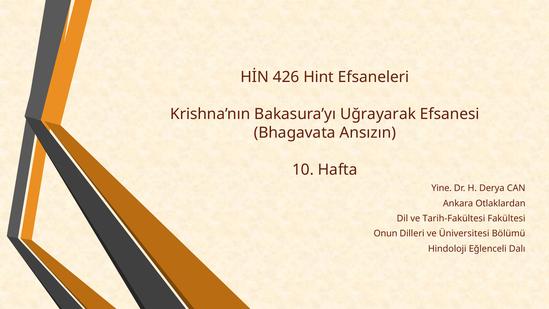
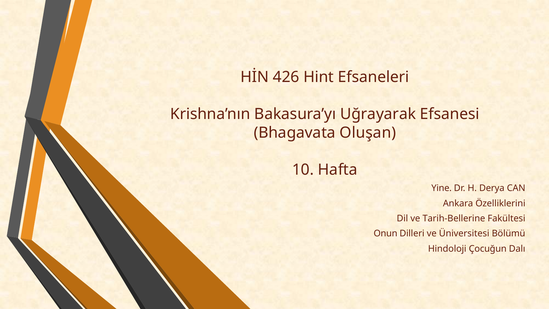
Ansızın: Ansızın -> Oluşan
Otlaklardan: Otlaklardan -> Özelliklerini
Tarih-Fakültesi: Tarih-Fakültesi -> Tarih-Bellerine
Eğlenceli: Eğlenceli -> Çocuğun
